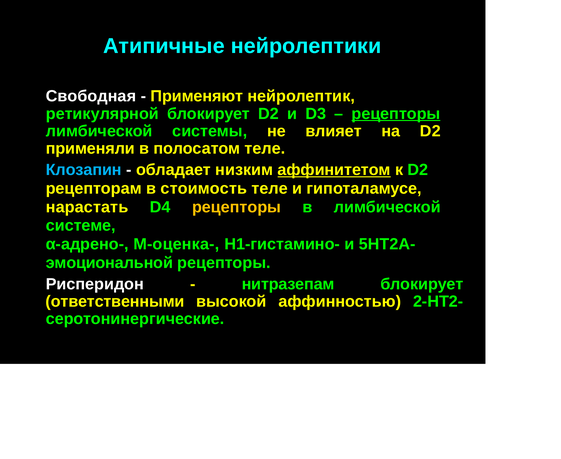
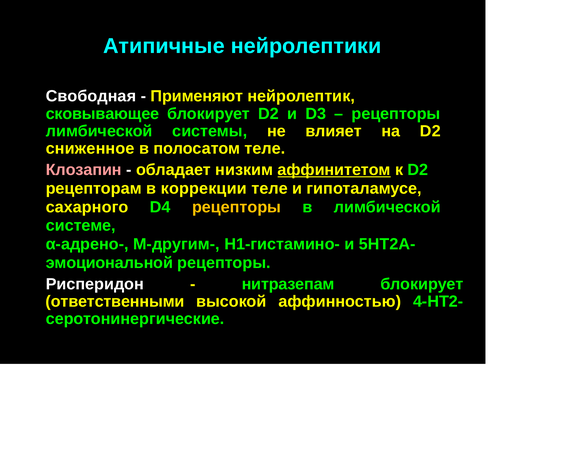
ретикулярной: ретикулярной -> сковывающее
рецепторы at (396, 114) underline: present -> none
применяли: применяли -> сниженное
Клозапин colour: light blue -> pink
стоимость: стоимость -> коррекции
нарастать: нарастать -> сахарного
М-оценка-: М-оценка- -> М-другим-
2-HT2-: 2-HT2- -> 4-HT2-
